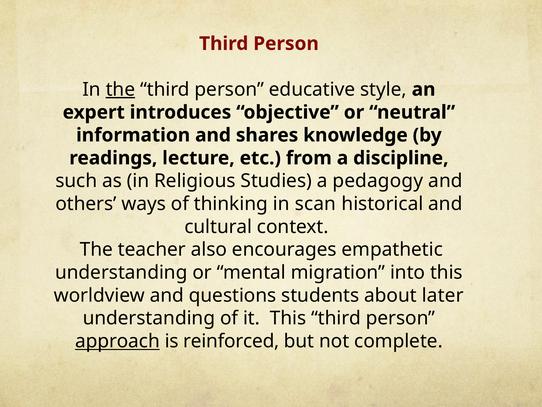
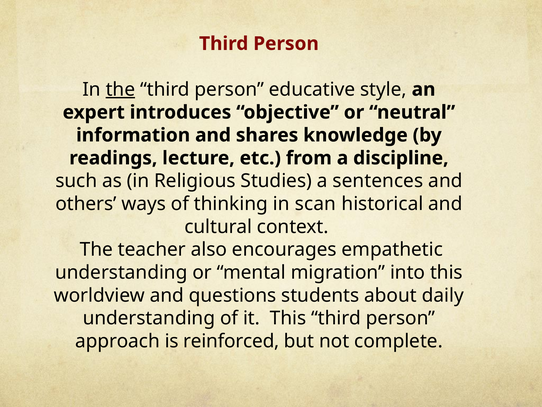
pedagogy: pedagogy -> sentences
later: later -> daily
approach underline: present -> none
